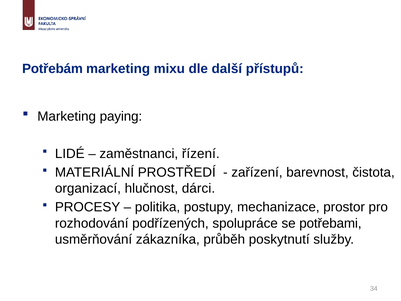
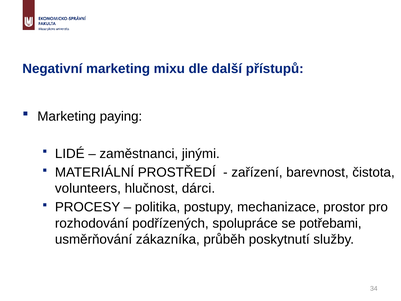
Potřebám: Potřebám -> Negativní
řízení: řízení -> jinými
organizací: organizací -> volunteers
